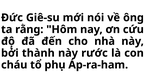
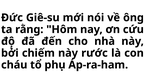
thành: thành -> chiếm
